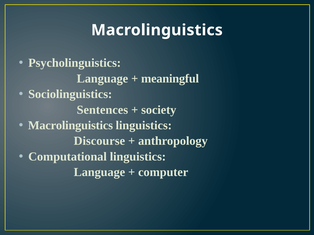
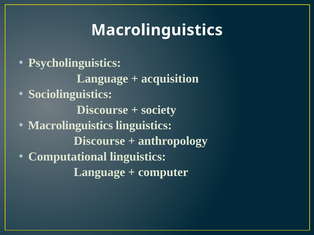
meaningful: meaningful -> acquisition
Sentences at (102, 110): Sentences -> Discourse
